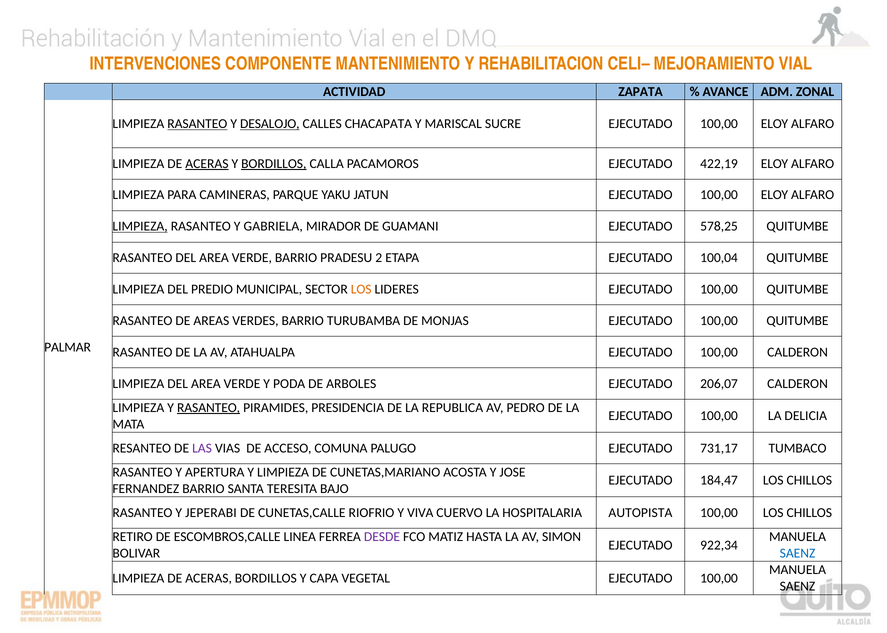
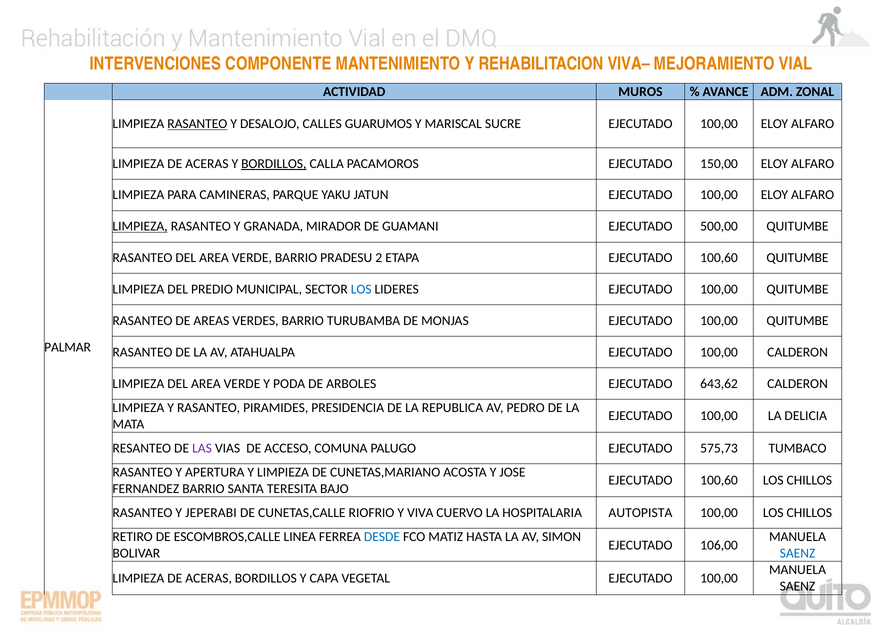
CELI–: CELI– -> VIVA–
ZAPATA: ZAPATA -> MUROS
DESALOJO underline: present -> none
CHACAPATA: CHACAPATA -> GUARUMOS
ACERAS at (207, 164) underline: present -> none
422,19: 422,19 -> 150,00
GABRIELA: GABRIELA -> GRANADA
578,25: 578,25 -> 500,00
ETAPA EJECUTADO 100,04: 100,04 -> 100,60
LOS at (361, 289) colour: orange -> blue
206,07: 206,07 -> 643,62
RASANTEO at (209, 408) underline: present -> none
731,17: 731,17 -> 575,73
184,47 at (719, 481): 184,47 -> 100,60
DESDE colour: purple -> blue
922,34: 922,34 -> 106,00
